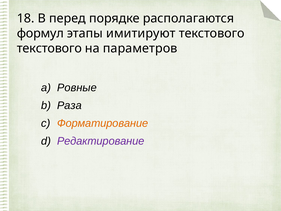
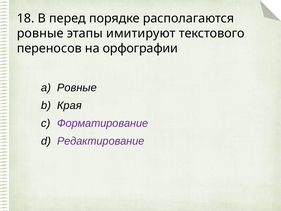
формул at (40, 33): формул -> ровные
текстового at (49, 48): текстового -> переносов
параметров: параметров -> орфографии
Раза: Раза -> Края
Форматирование colour: orange -> purple
